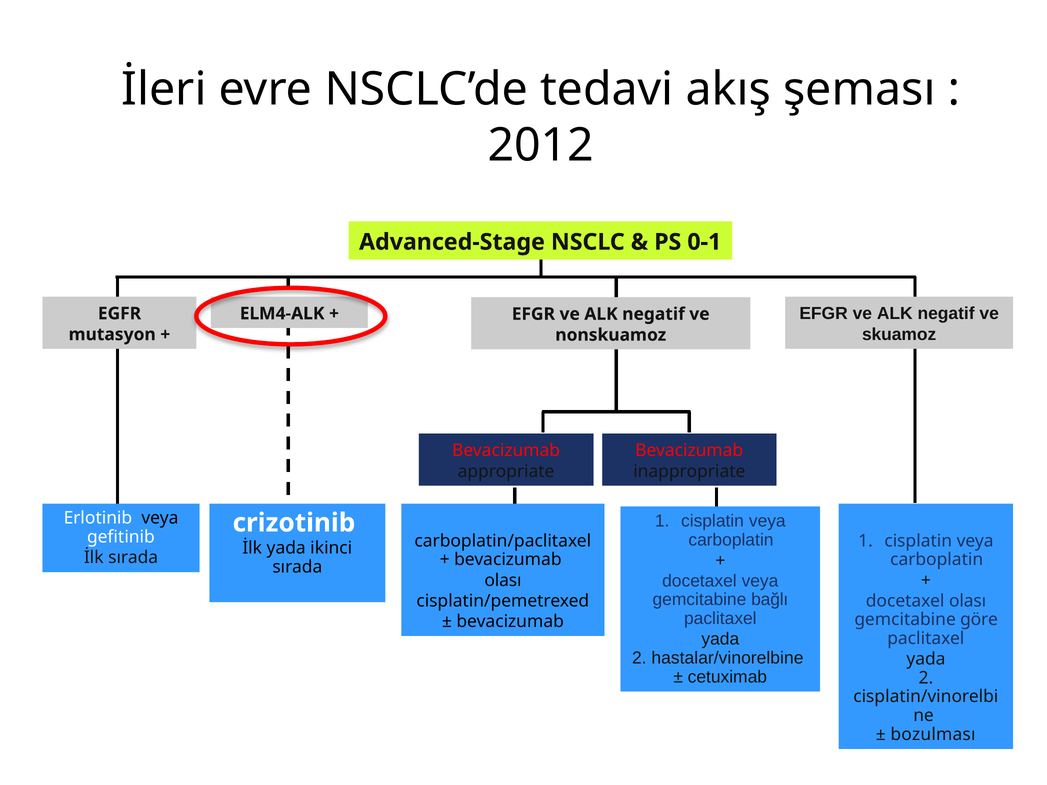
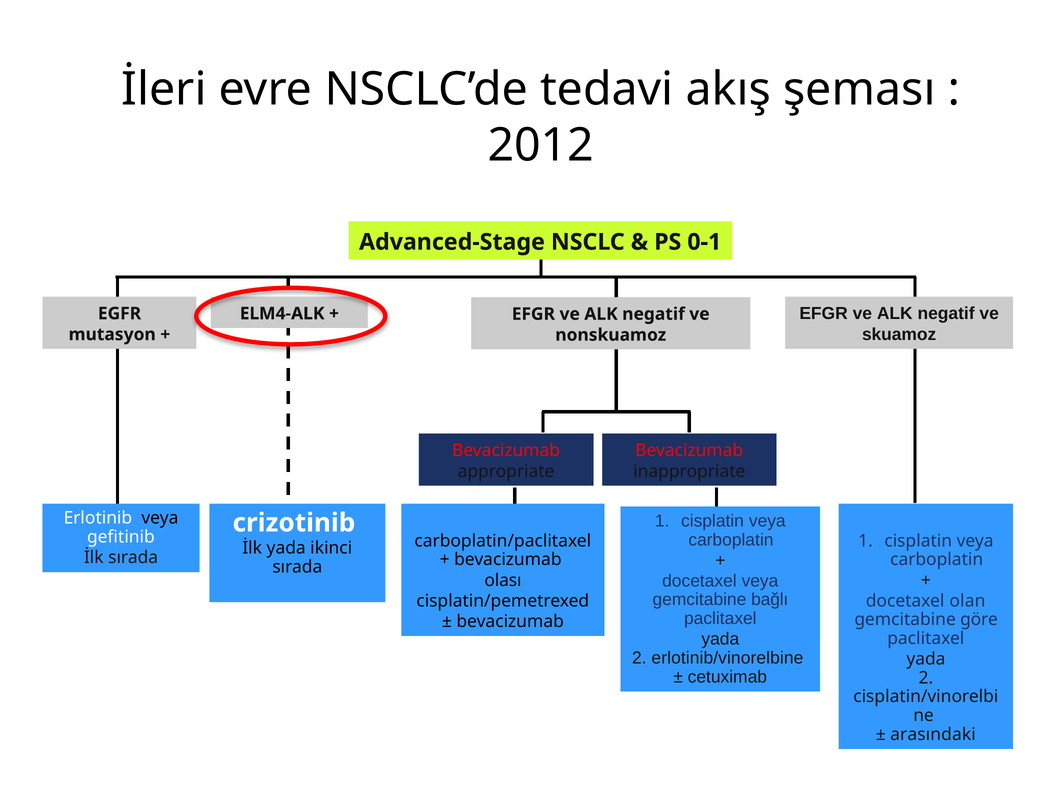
docetaxel olası: olası -> olan
hastalar/vinorelbine: hastalar/vinorelbine -> erlotinib/vinorelbine
bozulması: bozulması -> arasındaki
